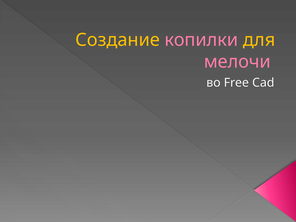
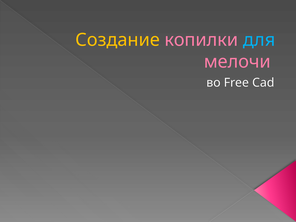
для colour: yellow -> light blue
